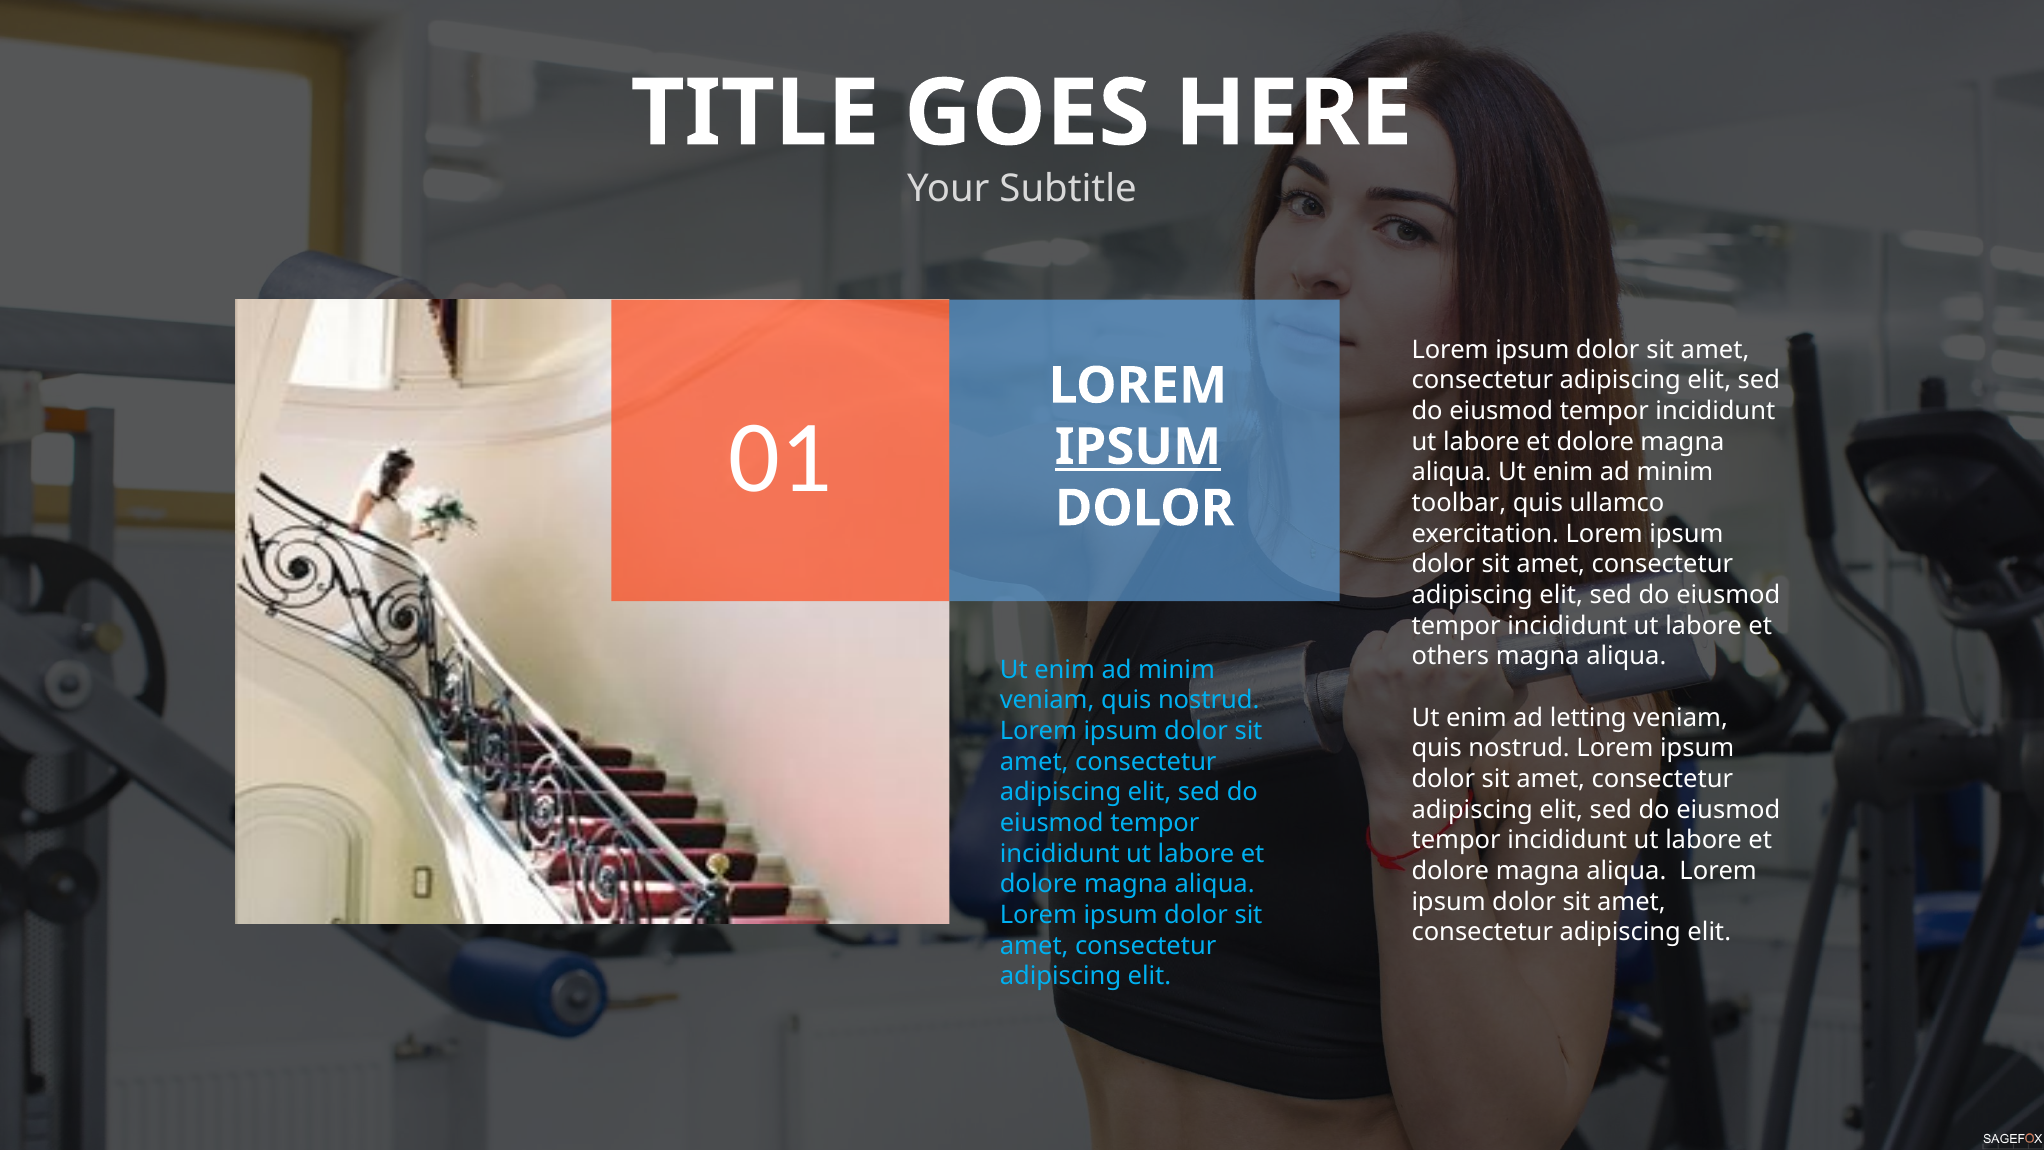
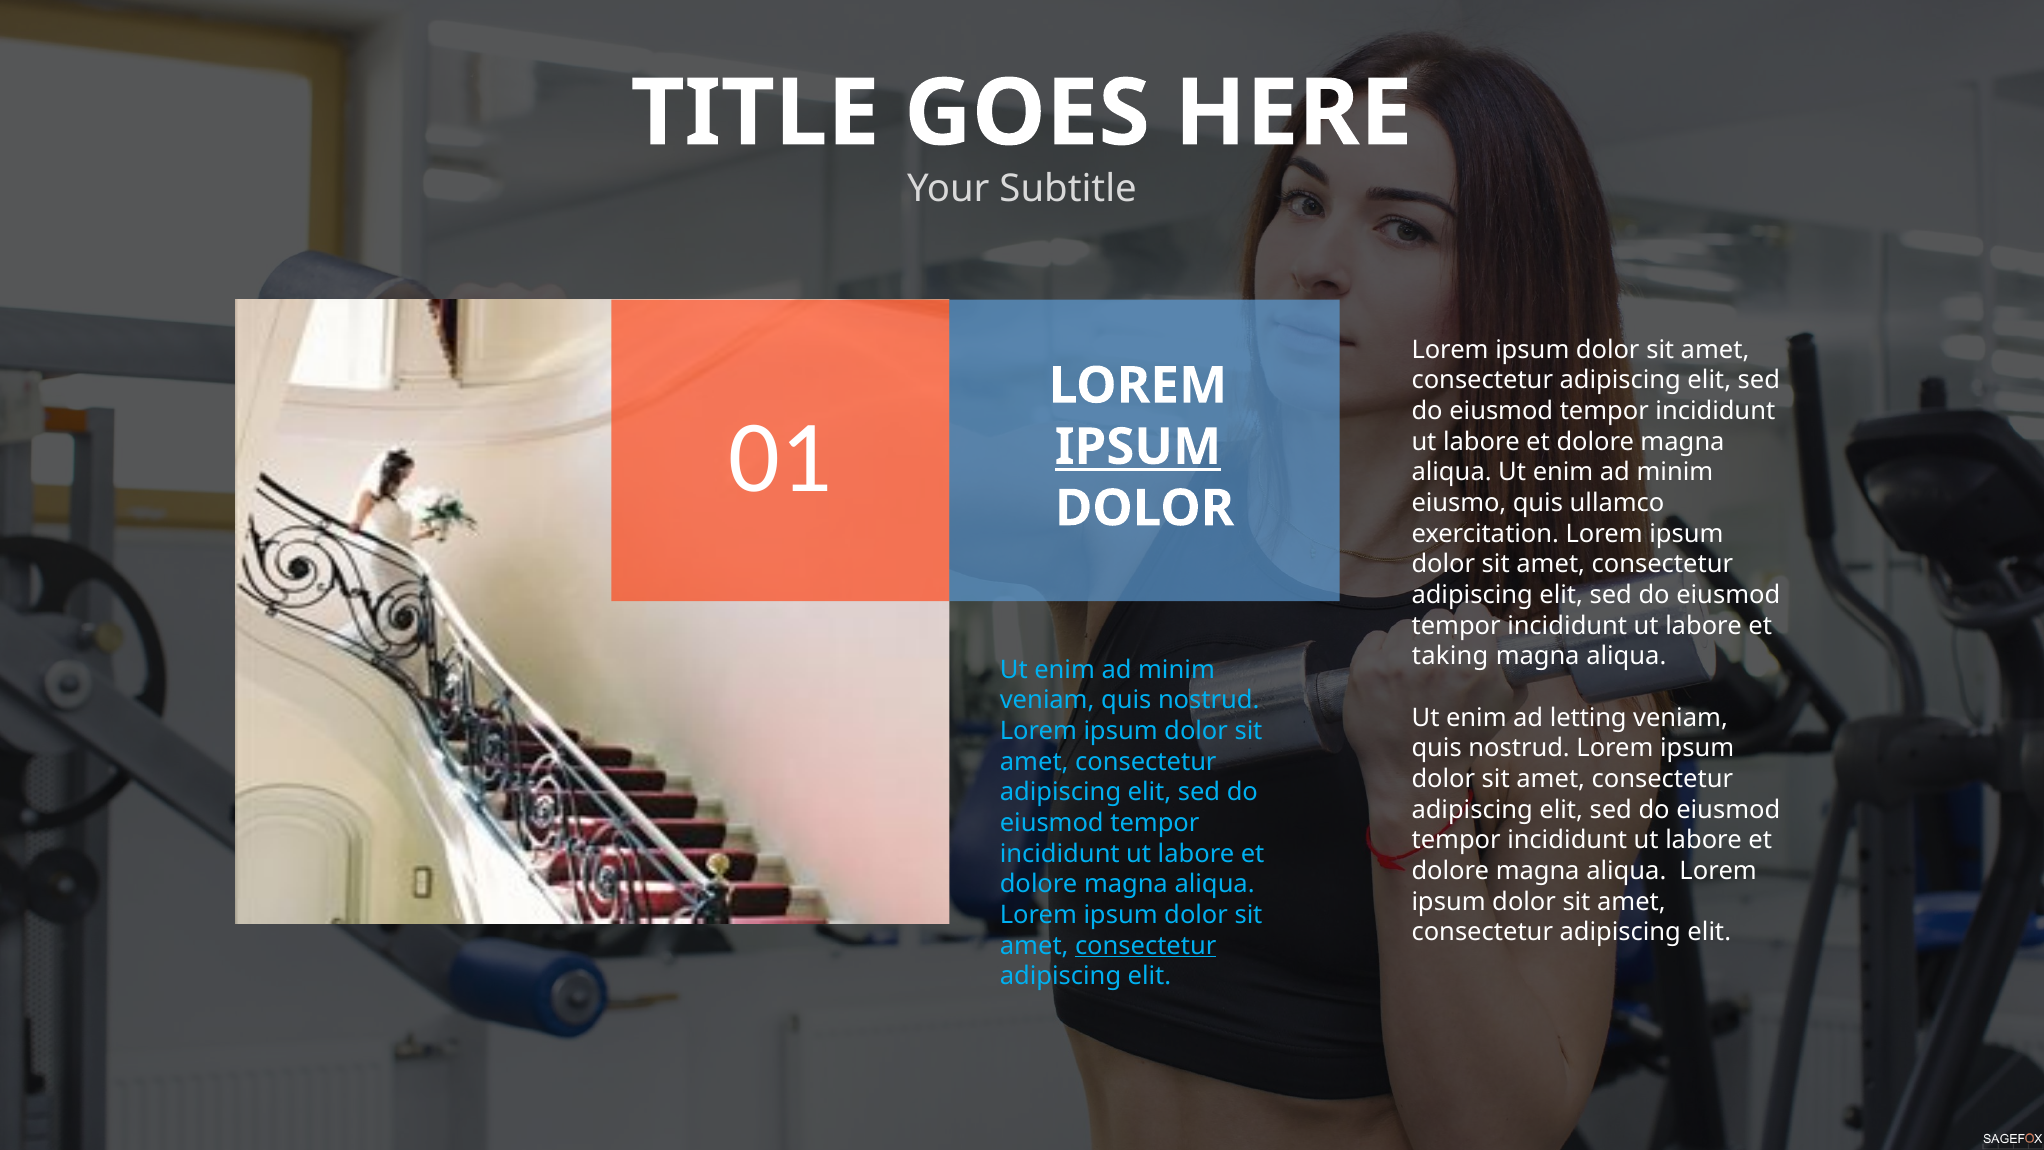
toolbar: toolbar -> eiusmo
others: others -> taking
consectetur at (1146, 946) underline: none -> present
